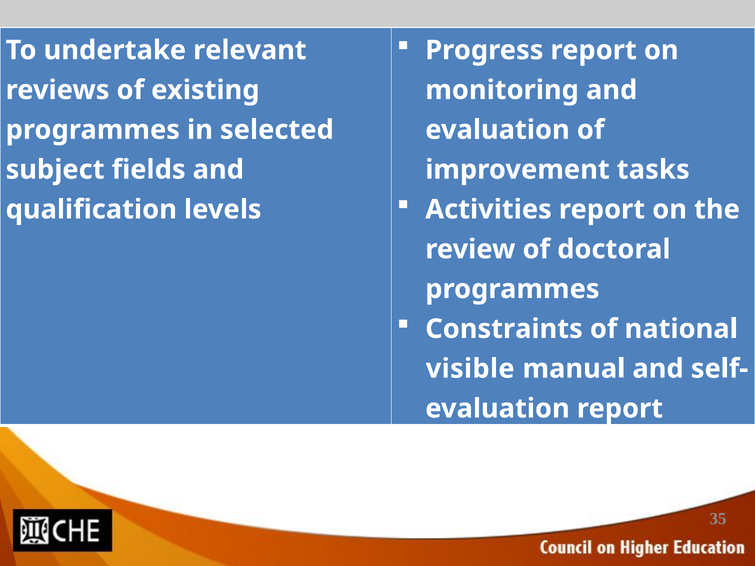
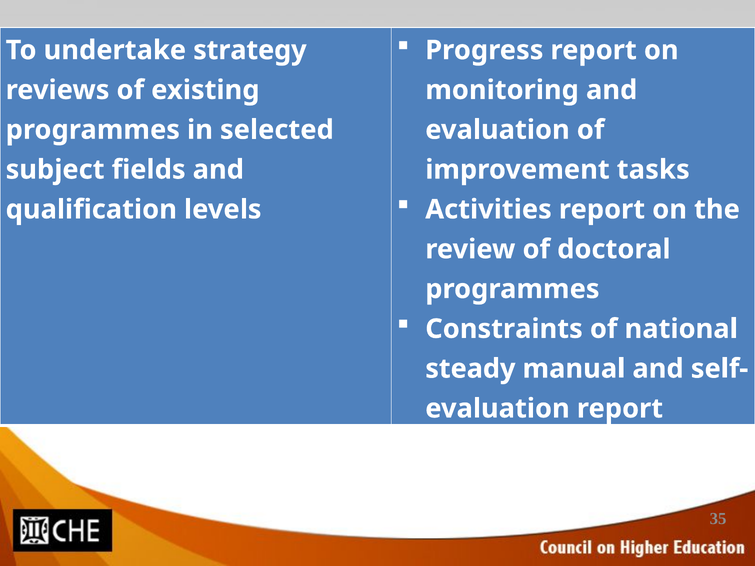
relevant: relevant -> strategy
visible: visible -> steady
